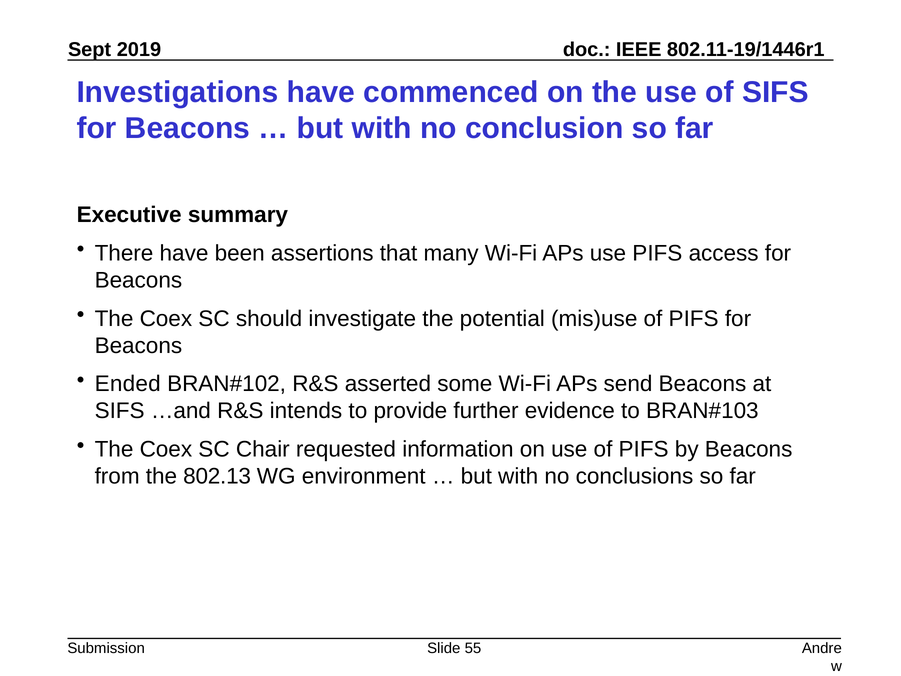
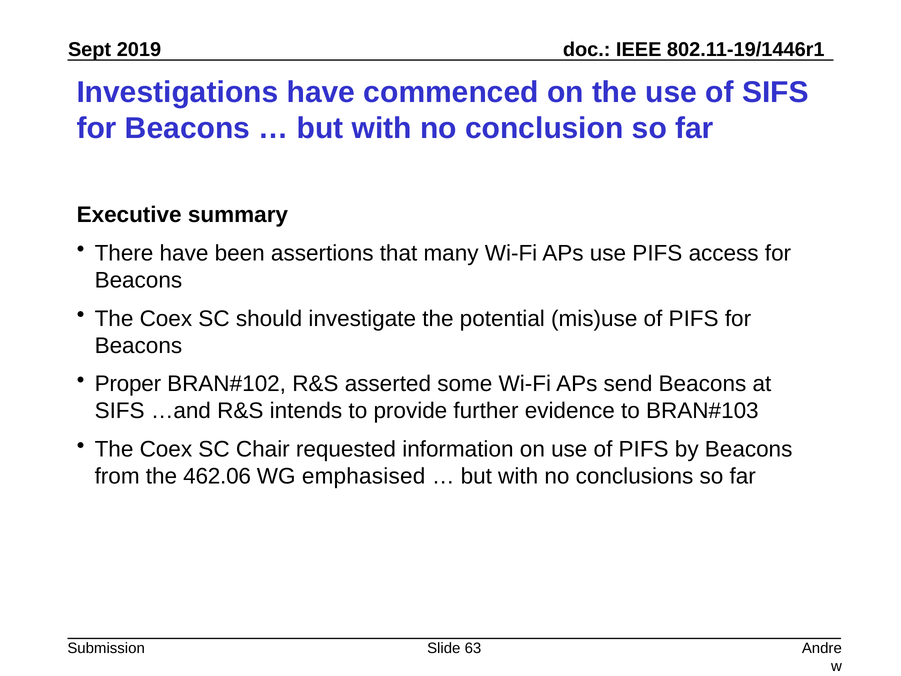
Ended: Ended -> Proper
802.13: 802.13 -> 462.06
environment: environment -> emphasised
55: 55 -> 63
